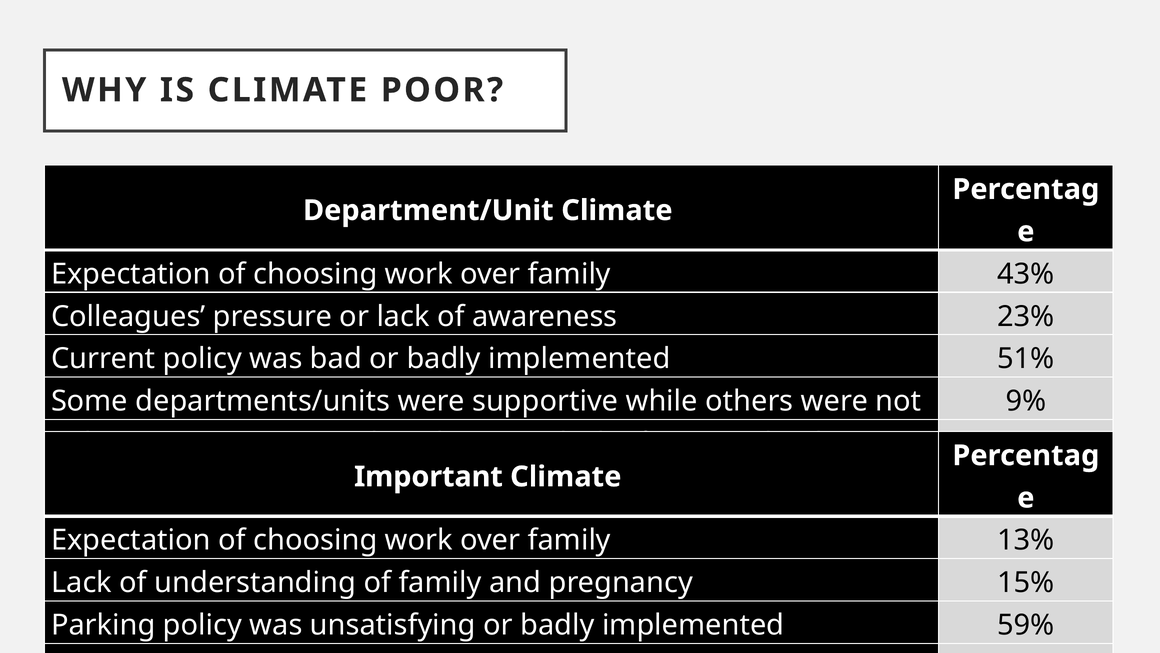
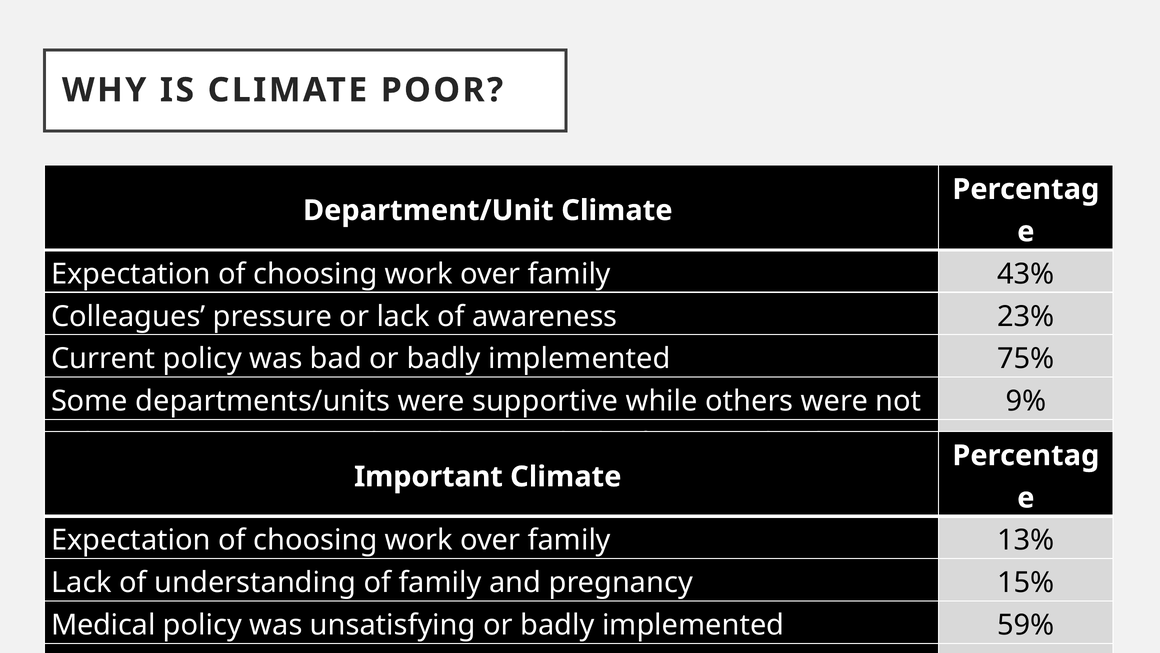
51%: 51% -> 75%
Parking: Parking -> Medical
